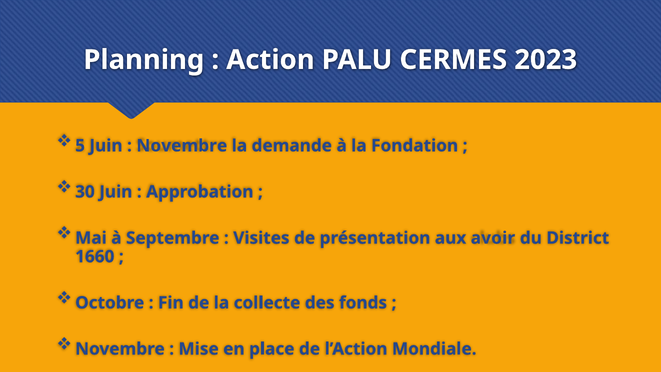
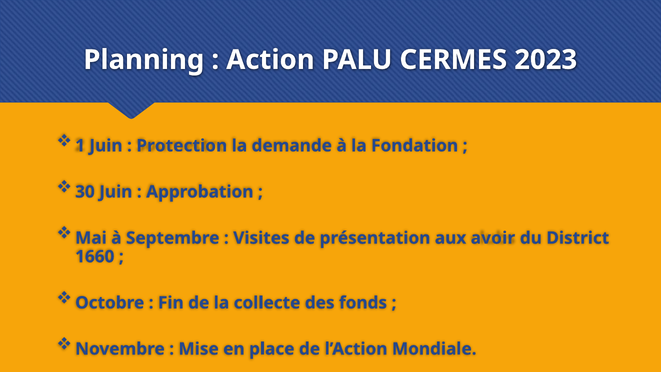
5: 5 -> 1
Novembre at (182, 146): Novembre -> Protection
